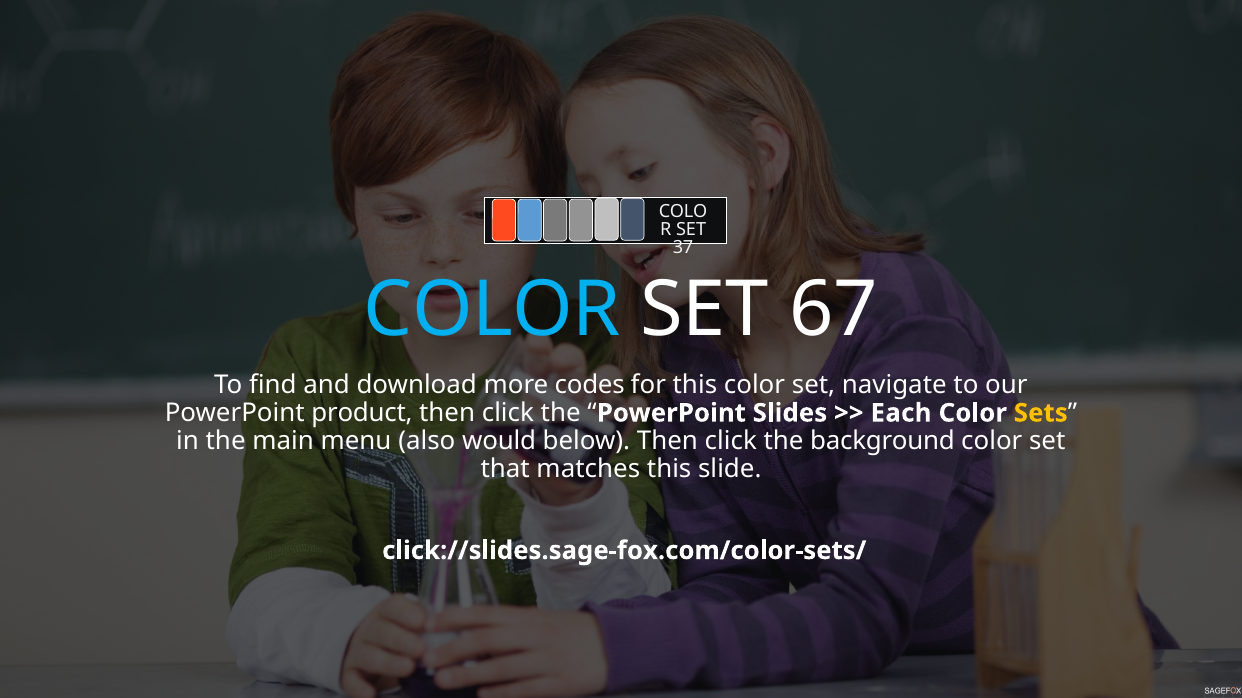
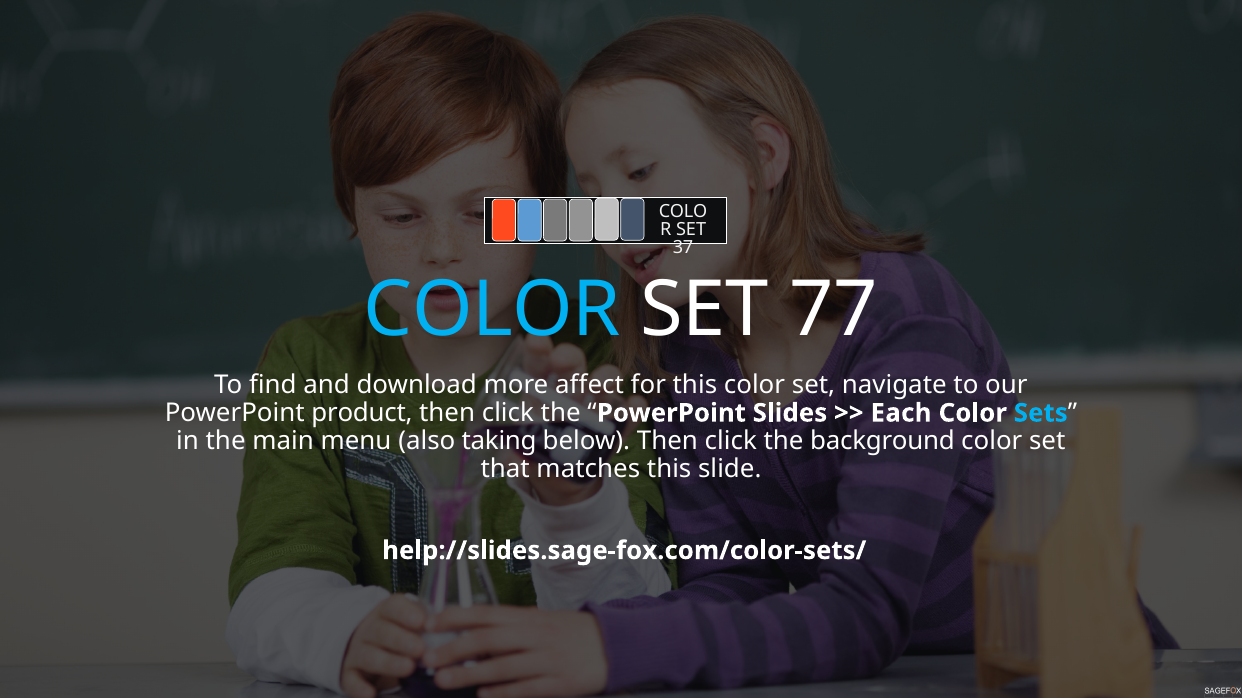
67: 67 -> 77
codes: codes -> affect
Sets colour: yellow -> light blue
would: would -> taking
click://slides.sage-fox.com/color-sets/: click://slides.sage-fox.com/color-sets/ -> help://slides.sage-fox.com/color-sets/
